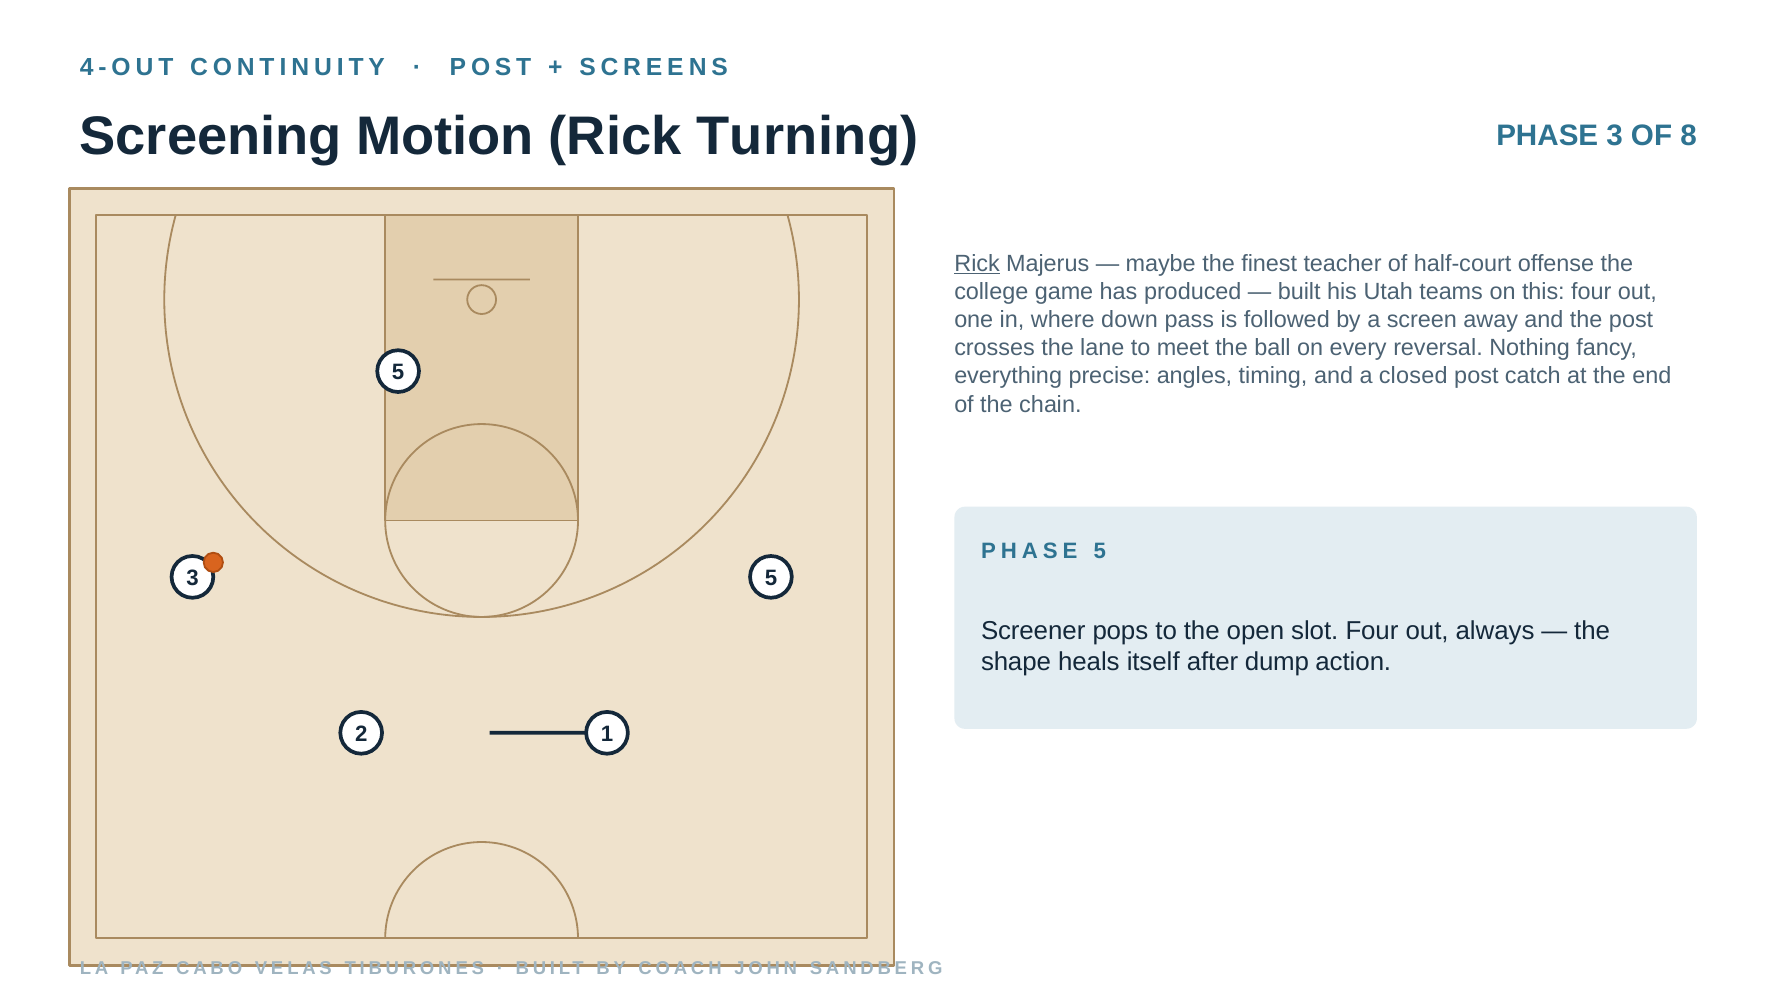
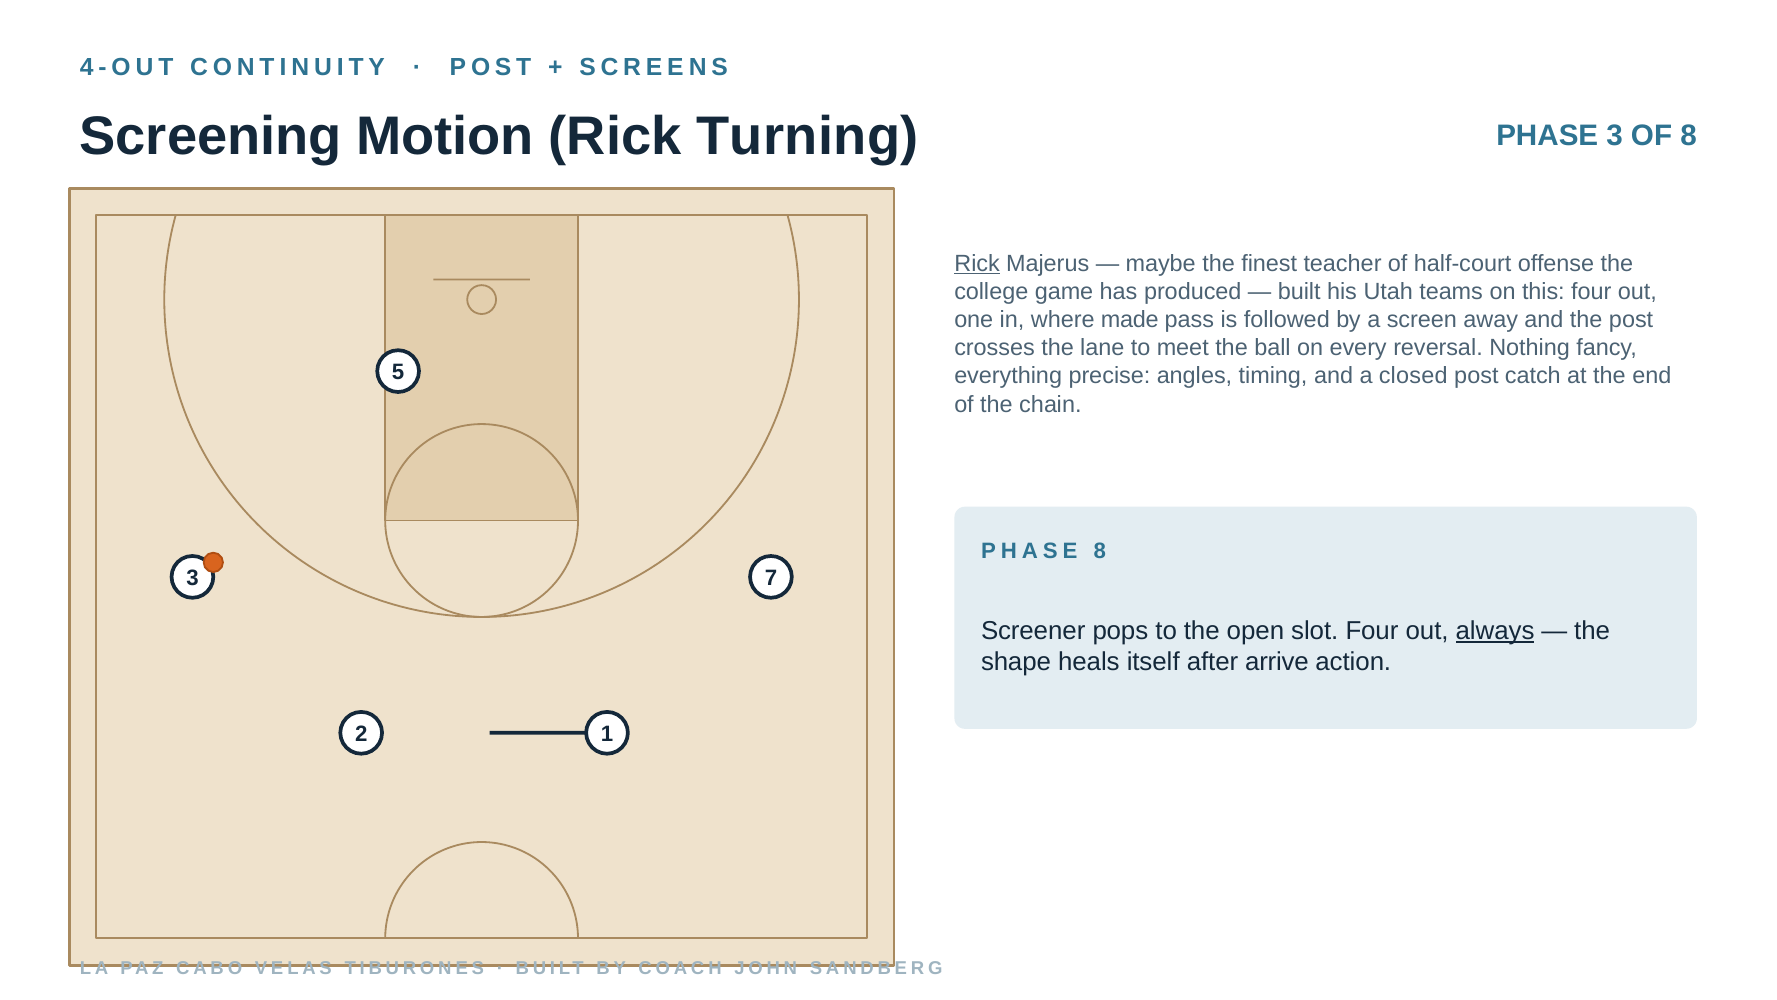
down: down -> made
PHASE 5: 5 -> 8
3 5: 5 -> 7
always underline: none -> present
dump: dump -> arrive
